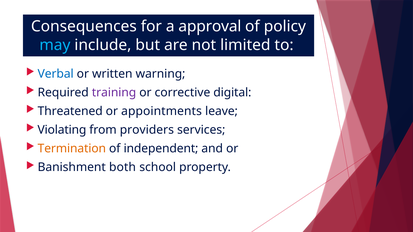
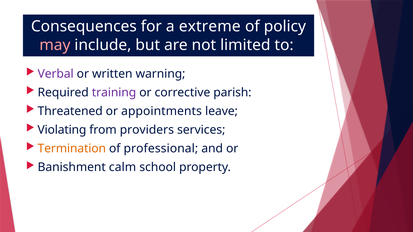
approval: approval -> extreme
may colour: light blue -> pink
Verbal colour: blue -> purple
digital: digital -> parish
independent: independent -> professional
both: both -> calm
